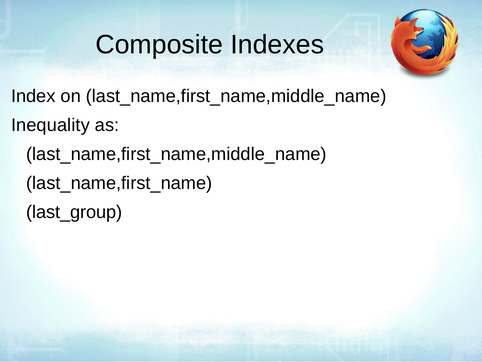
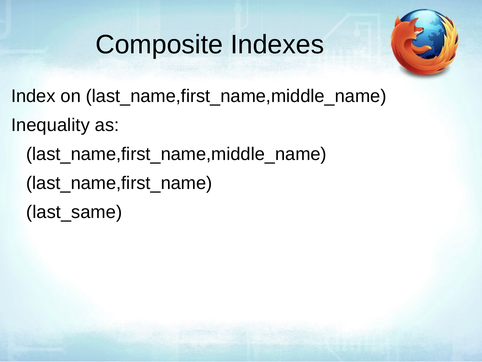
last_group: last_group -> last_same
